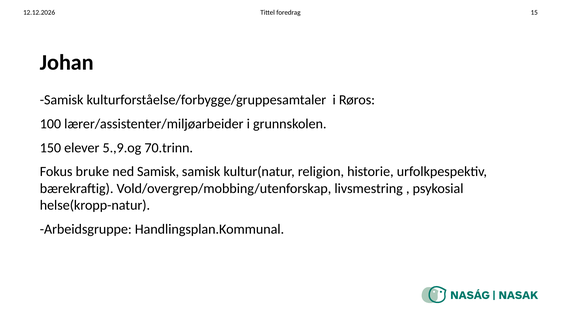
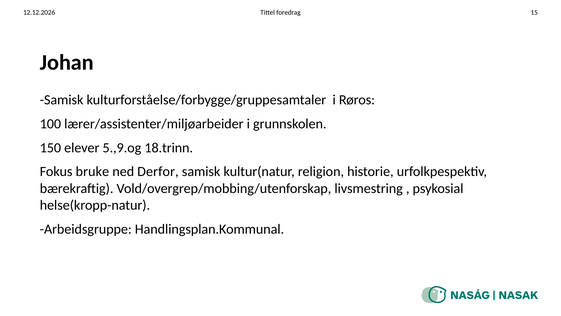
70.trinn: 70.trinn -> 18.trinn
ned Samisk: Samisk -> Derfor
